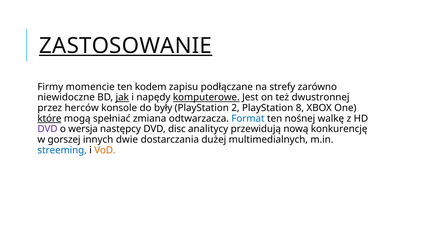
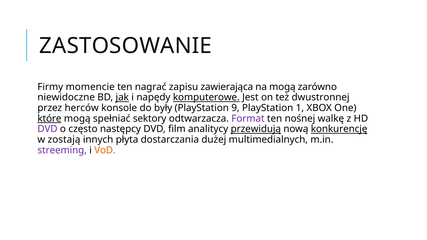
ZASTOSOWANIE underline: present -> none
kodem: kodem -> nagrać
podłączane: podłączane -> zawierająca
na strefy: strefy -> mogą
2: 2 -> 9
8: 8 -> 1
zmiana: zmiana -> sektory
Format colour: blue -> purple
wersja: wersja -> często
disc: disc -> film
przewidują underline: none -> present
konkurencję underline: none -> present
gorszej: gorszej -> zostają
dwie: dwie -> płyta
streeming colour: blue -> purple
